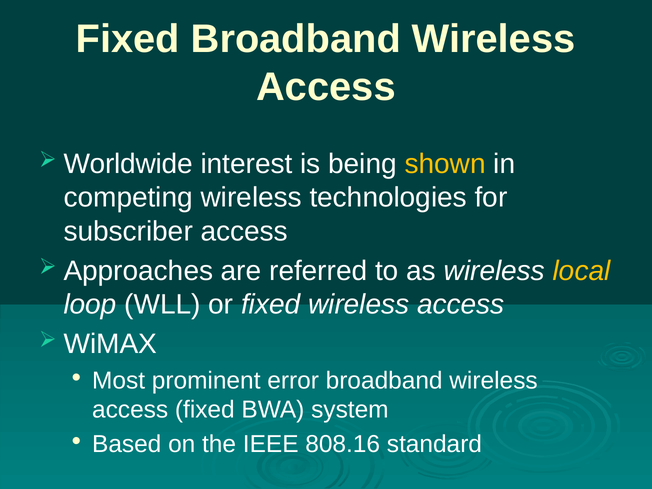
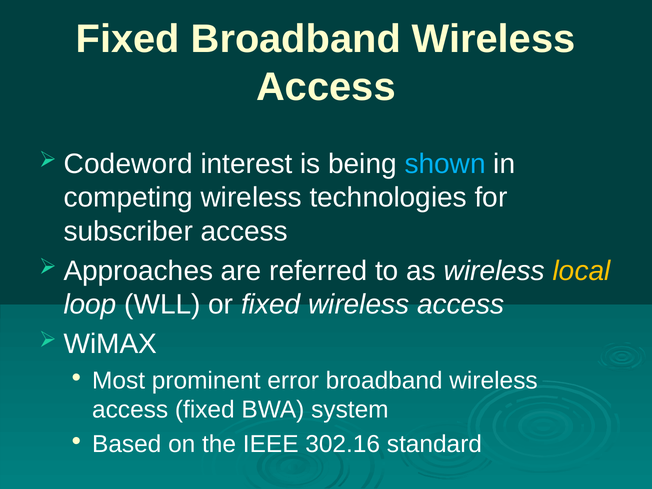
Worldwide: Worldwide -> Codeword
shown colour: yellow -> light blue
808.16: 808.16 -> 302.16
